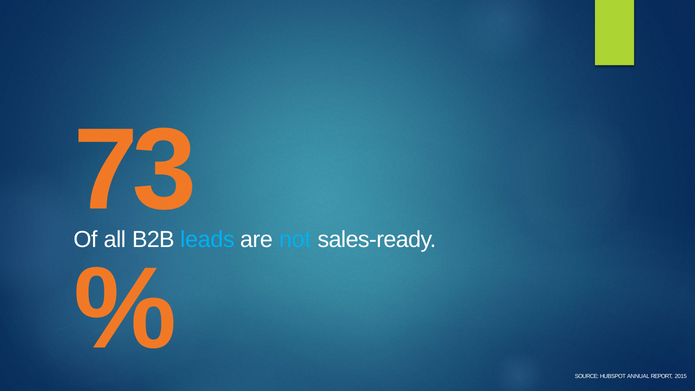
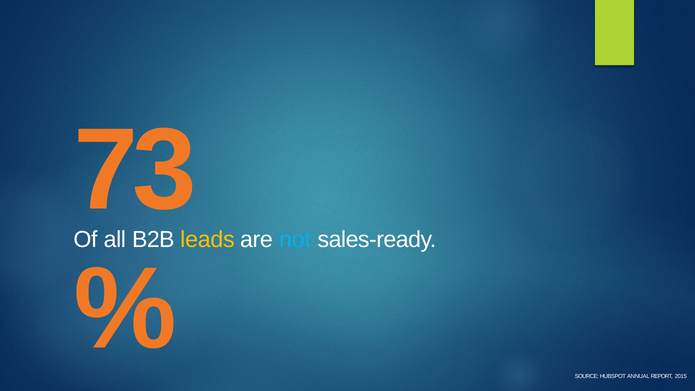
leads colour: light blue -> yellow
